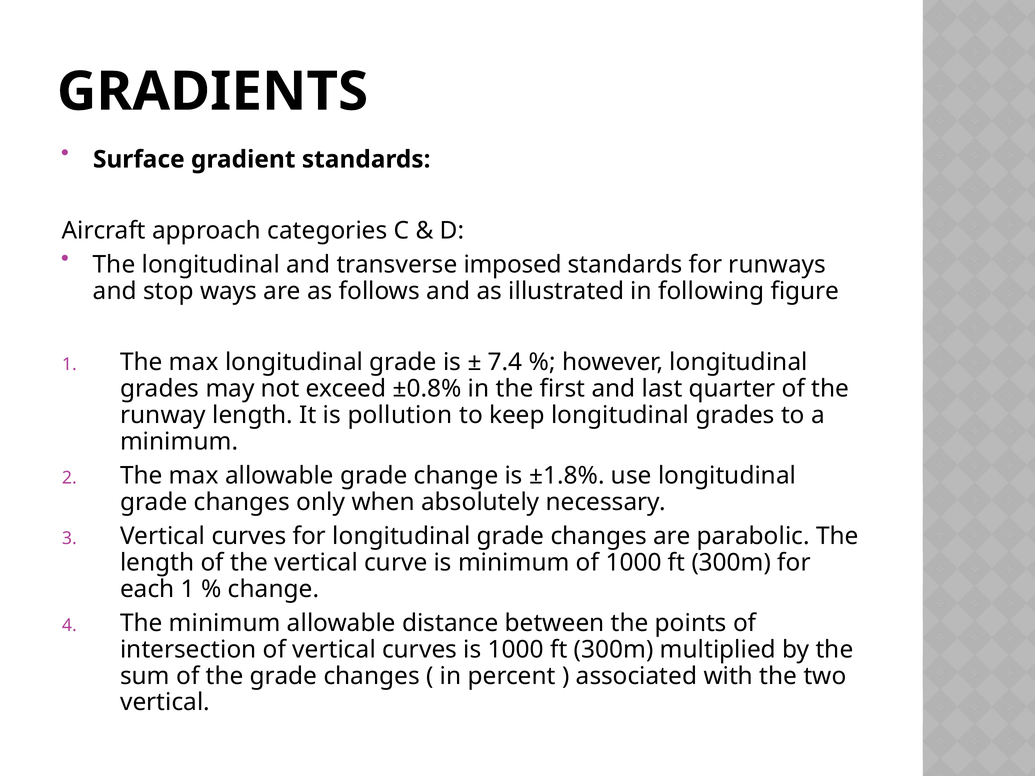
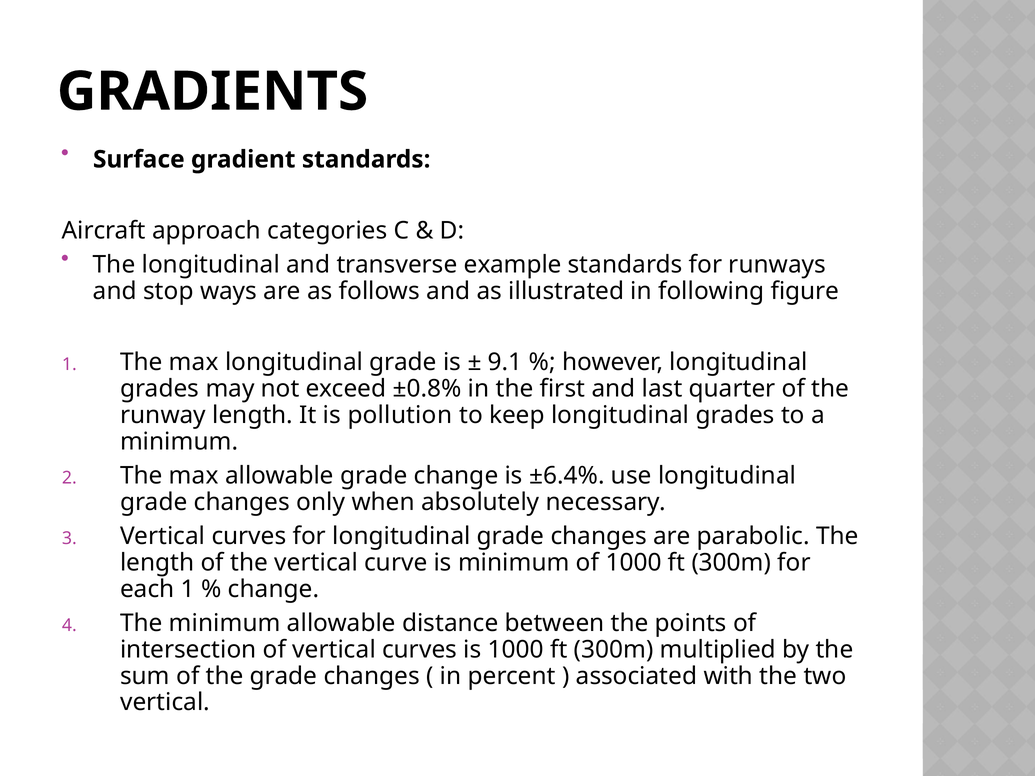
imposed: imposed -> example
7.4: 7.4 -> 9.1
±1.8%: ±1.8% -> ±6.4%
